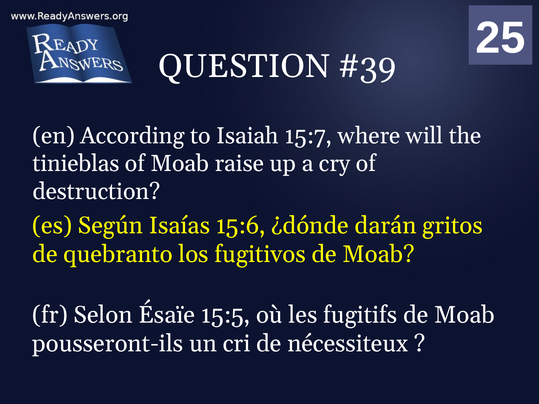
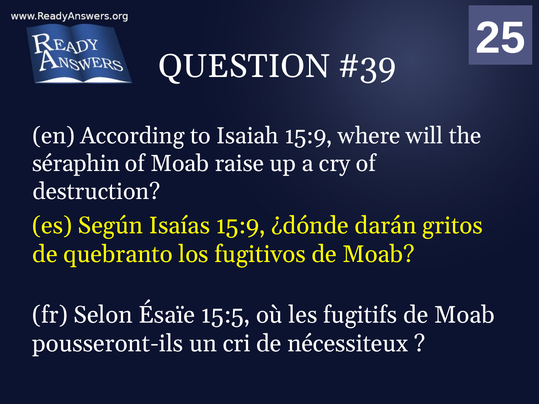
Isaiah 15:7: 15:7 -> 15:9
tinieblas: tinieblas -> séraphin
Isaías 15:6: 15:6 -> 15:9
